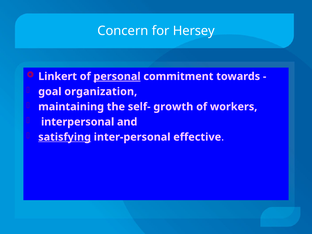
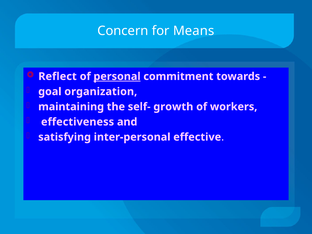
Hersey: Hersey -> Means
Linkert: Linkert -> Reflect
interpersonal: interpersonal -> effectiveness
satisfying underline: present -> none
